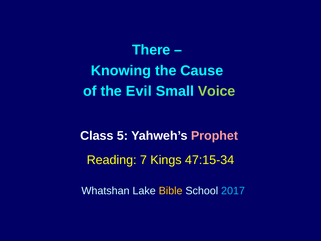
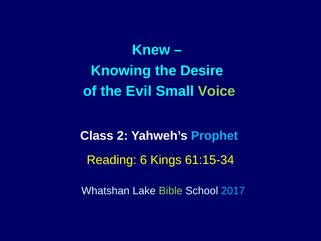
There: There -> Knew
Cause: Cause -> Desire
5: 5 -> 2
Prophet colour: pink -> light blue
7: 7 -> 6
47:15-34: 47:15-34 -> 61:15-34
Bible colour: yellow -> light green
